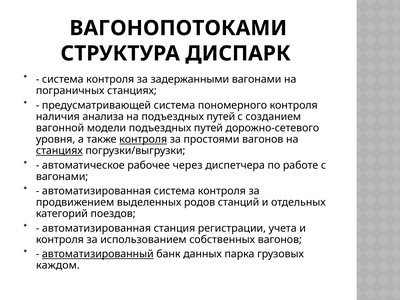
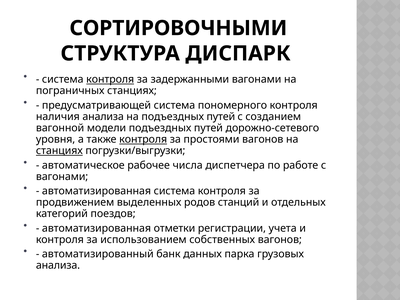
ВАГОНОПОТОКАМИ: ВАГОНОПОТОКАМИ -> СОРТИРОВОЧНЫМИ
контроля at (110, 79) underline: none -> present
через: через -> числа
станция: станция -> отметки
автоматизированный underline: present -> none
каждом at (58, 265): каждом -> анализа
